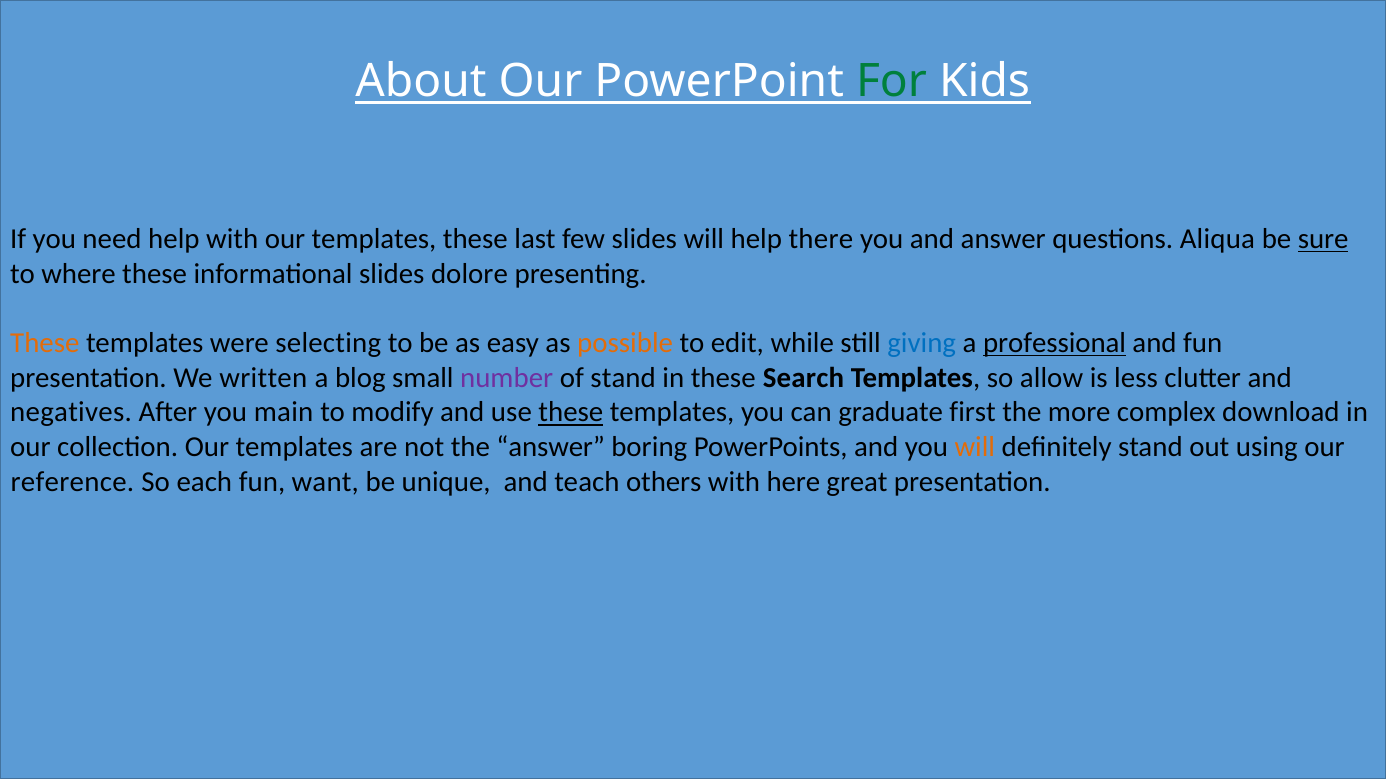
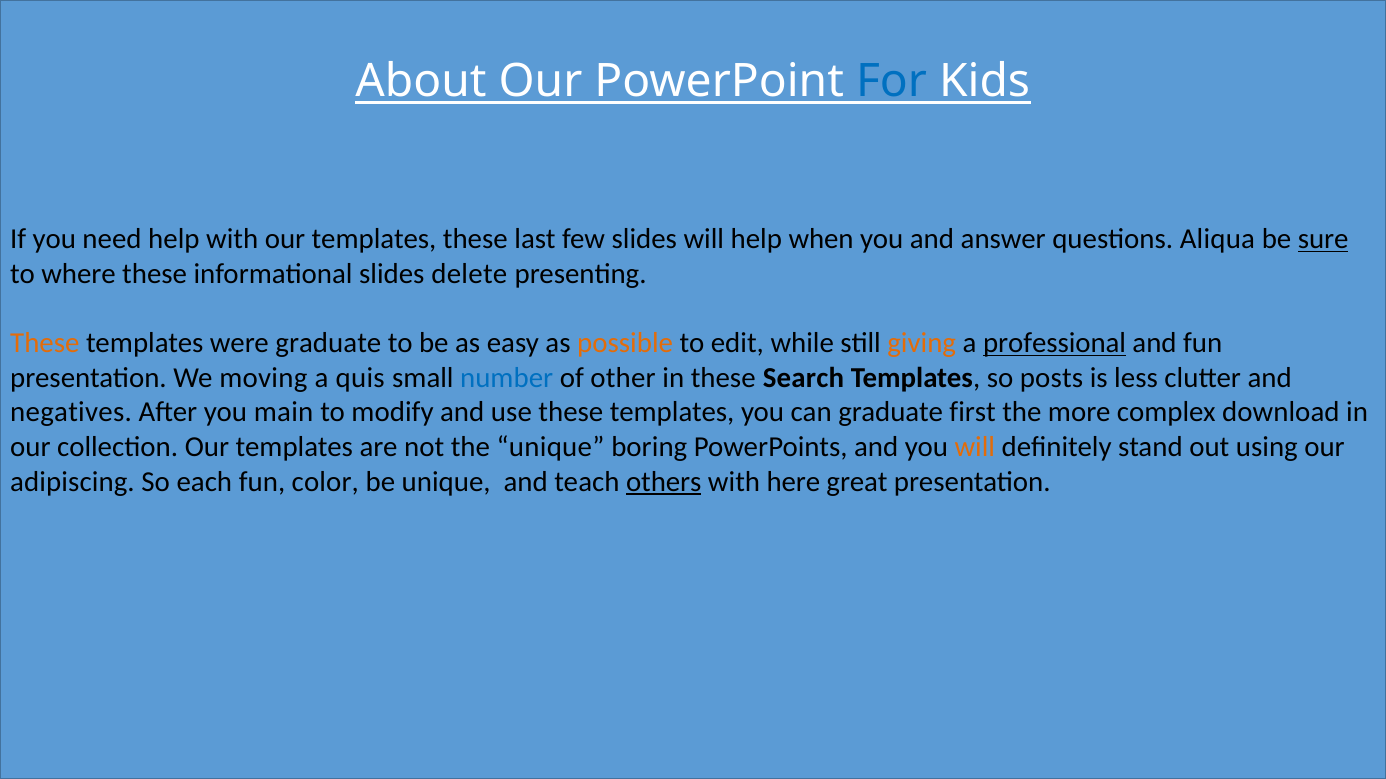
For colour: green -> blue
there: there -> when
dolore: dolore -> delete
were selecting: selecting -> graduate
giving colour: blue -> orange
written: written -> moving
blog: blog -> quis
number colour: purple -> blue
of stand: stand -> other
allow: allow -> posts
these at (571, 413) underline: present -> none
the answer: answer -> unique
reference: reference -> adipiscing
want: want -> color
others underline: none -> present
